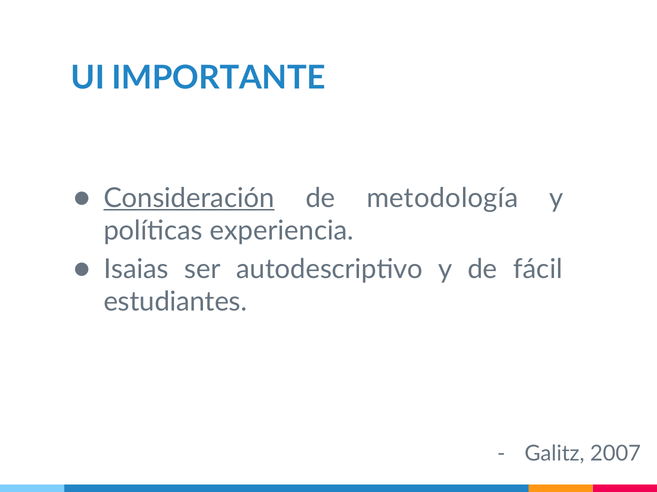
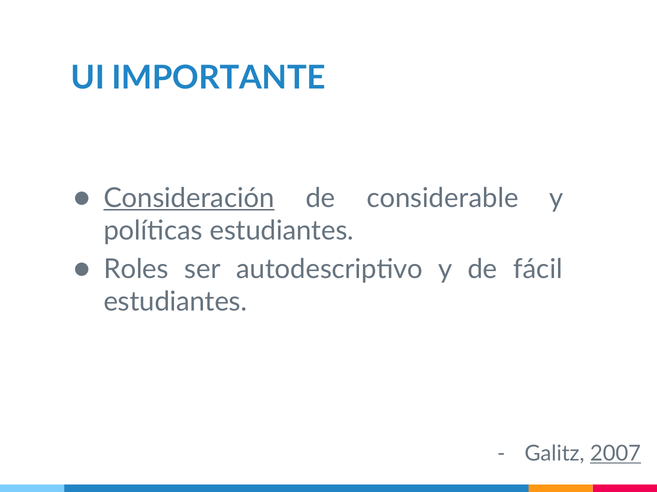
metodología: metodología -> considerable
políticas experiencia: experiencia -> estudiantes
Isaias: Isaias -> Roles
2007 underline: none -> present
